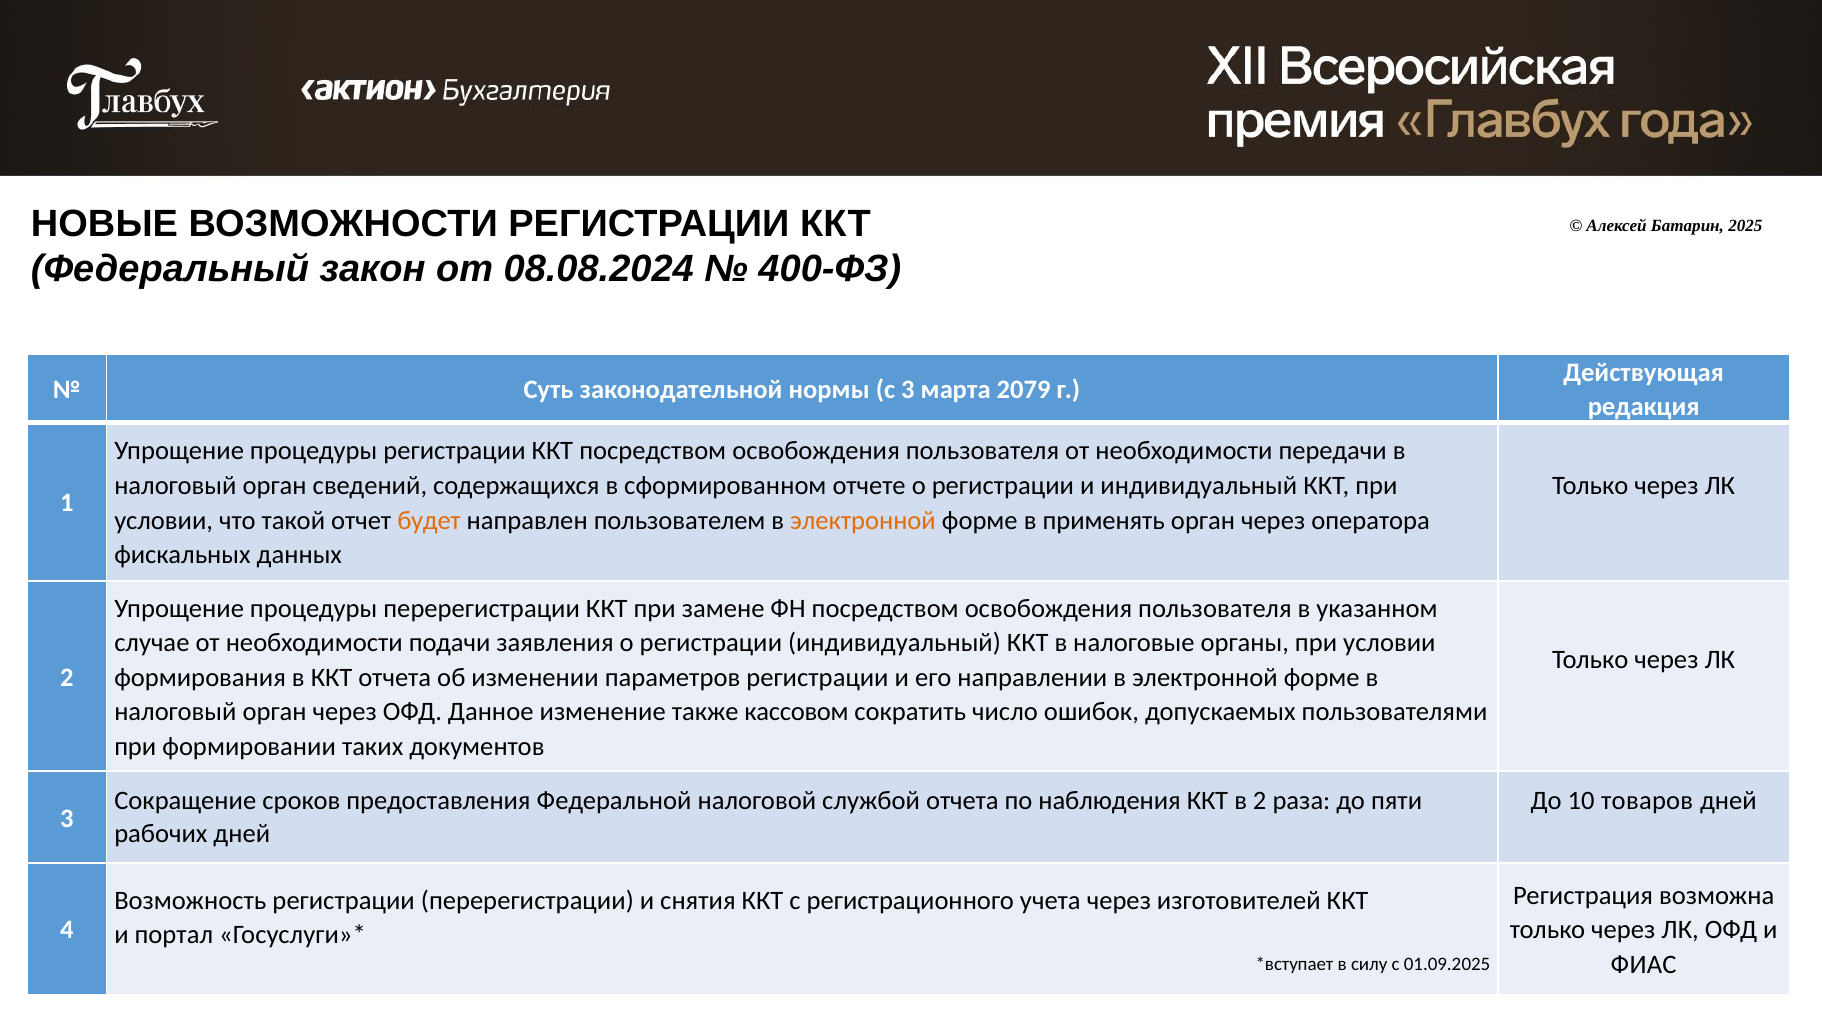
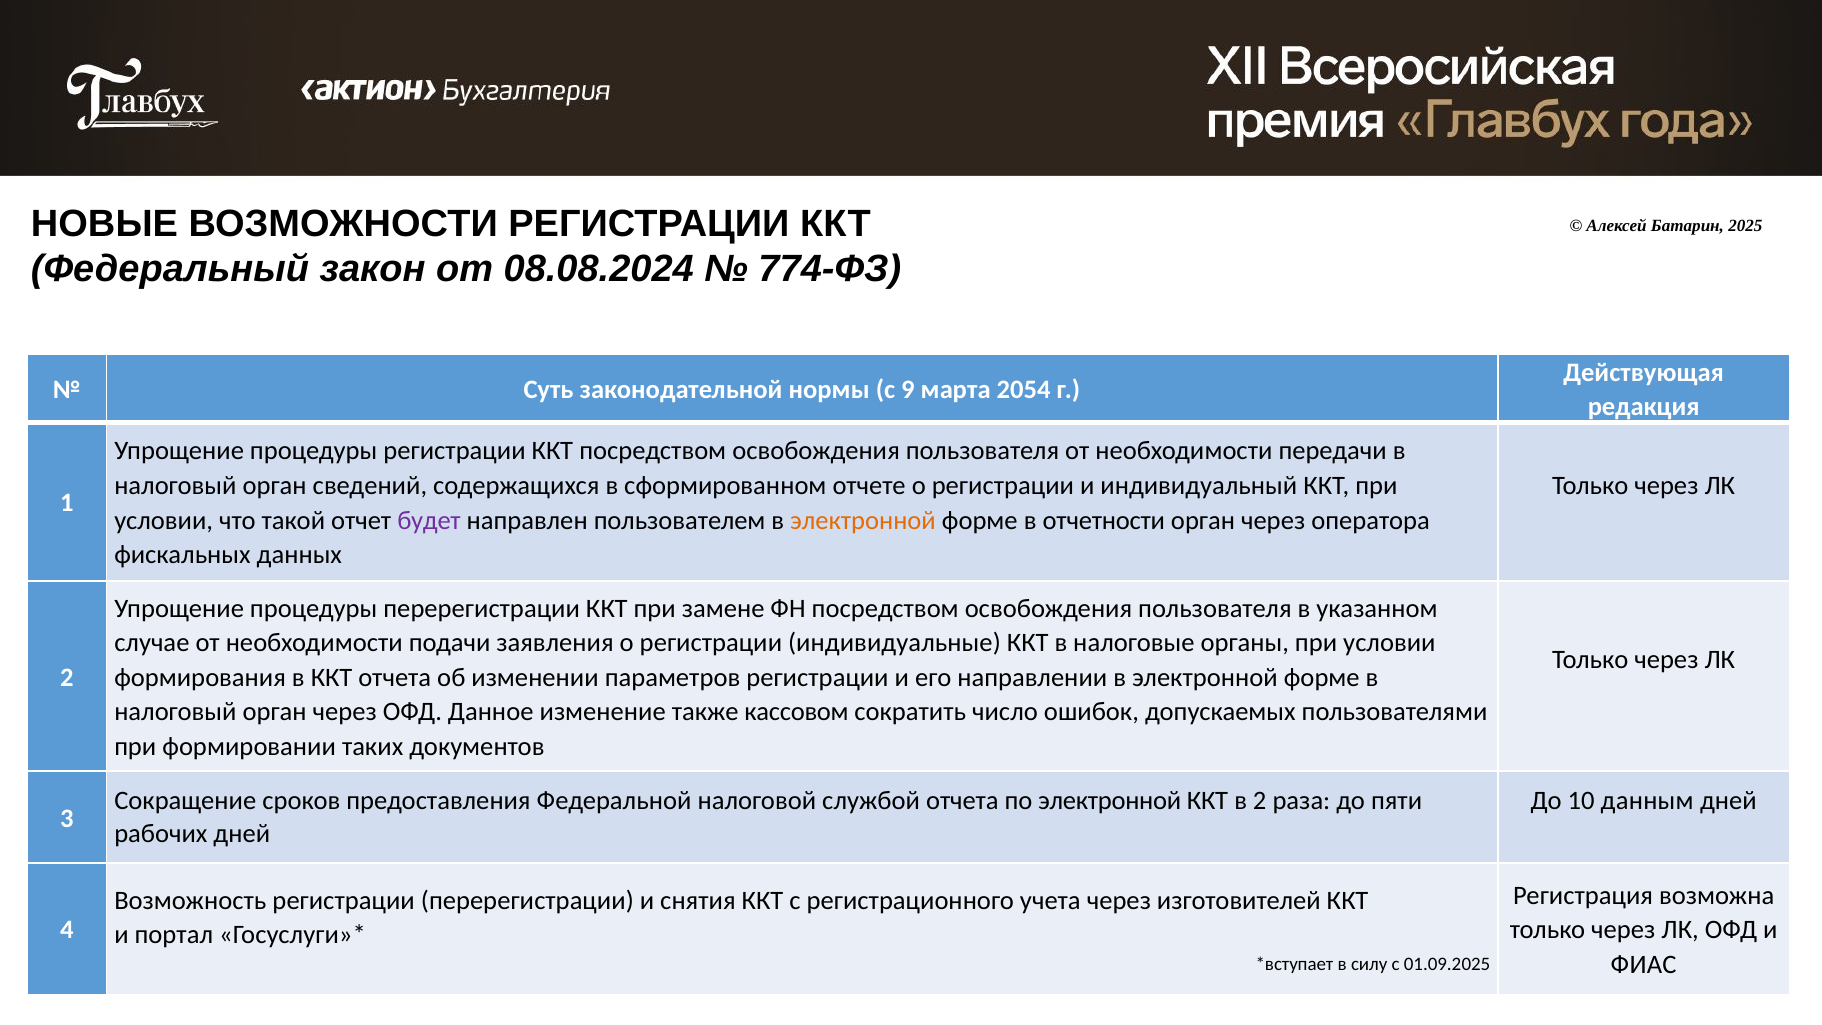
400-ФЗ: 400-ФЗ -> 774-ФЗ
с 3: 3 -> 9
2079: 2079 -> 2054
будет colour: orange -> purple
применять: применять -> отчетности
регистрации индивидуальный: индивидуальный -> индивидуальные
по наблюдения: наблюдения -> электронной
товаров: товаров -> данным
